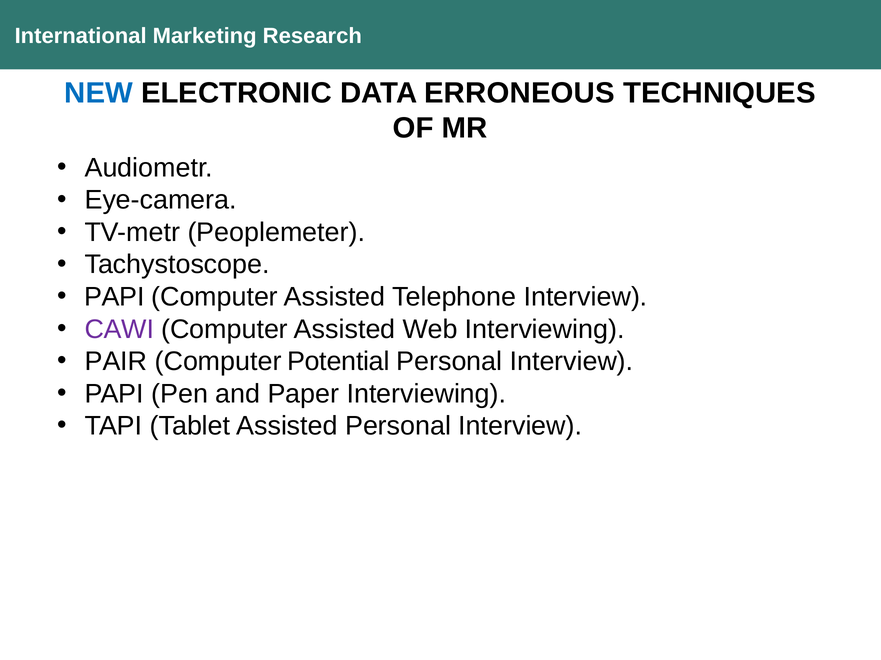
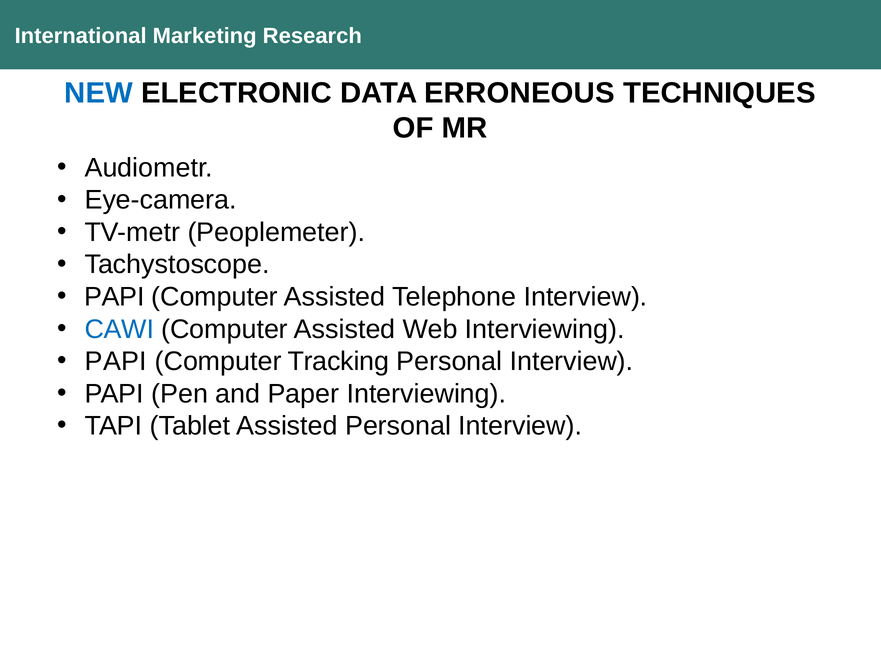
CAWI colour: purple -> blue
PAIR at (116, 362): PAIR -> PAPI
Potential: Potential -> Tracking
